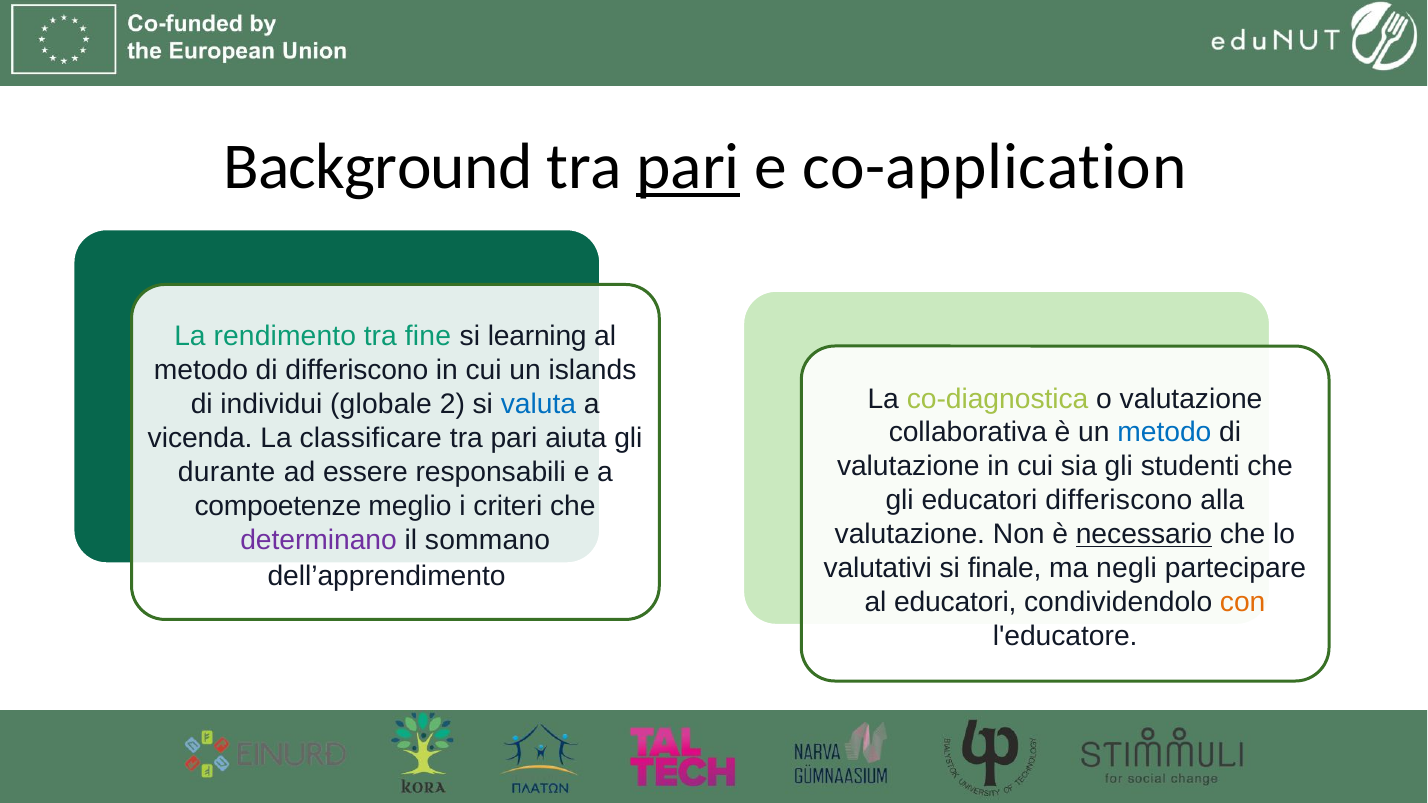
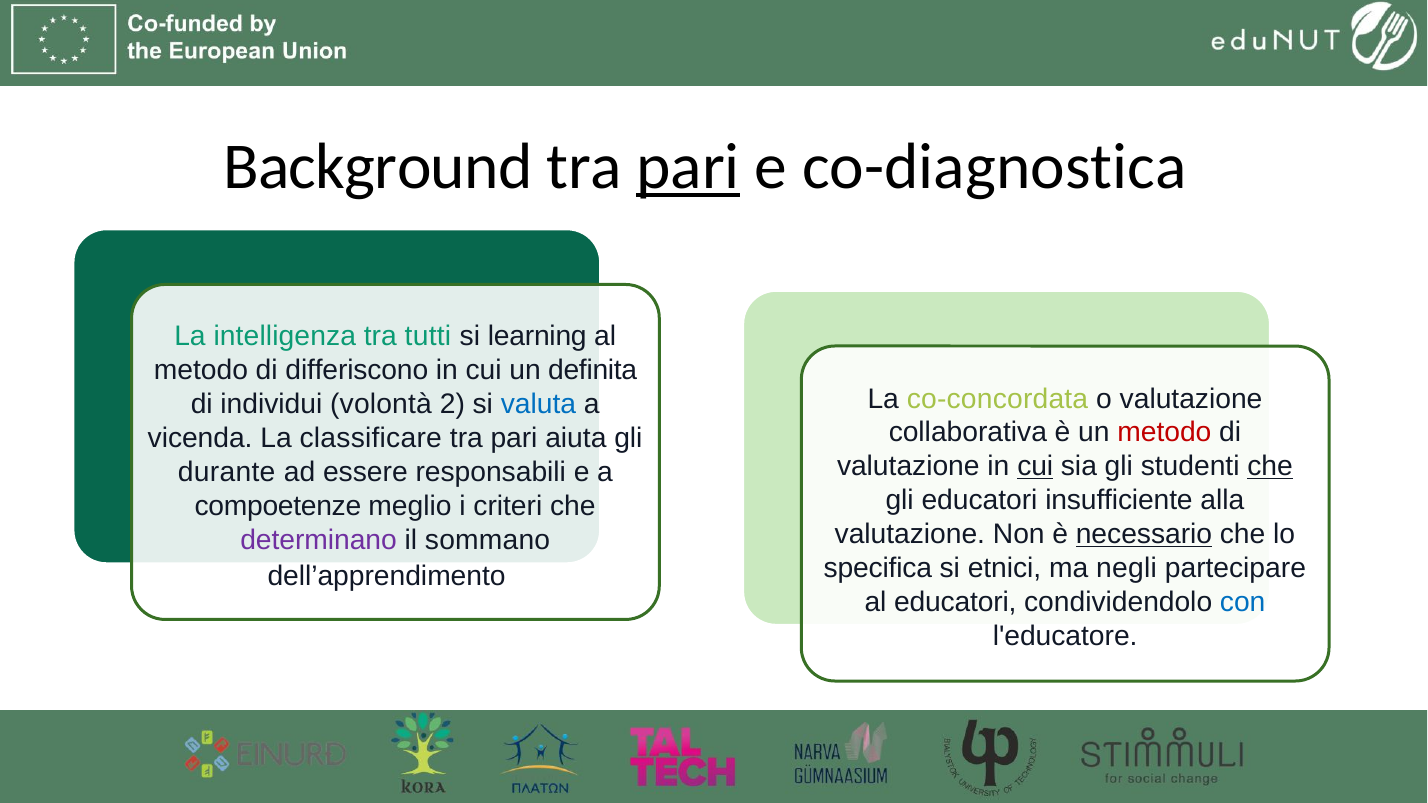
co-application: co-application -> co-diagnostica
rendimento: rendimento -> intelligenza
fine: fine -> tutti
islands: islands -> definita
co-diagnostica: co-diagnostica -> co-concordata
globale: globale -> volontà
metodo at (1164, 433) colour: blue -> red
cui at (1035, 467) underline: none -> present
che at (1270, 467) underline: none -> present
educatori differiscono: differiscono -> insufficiente
valutativi: valutativi -> specifica
finale: finale -> etnici
con colour: orange -> blue
